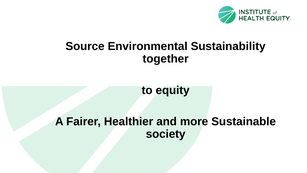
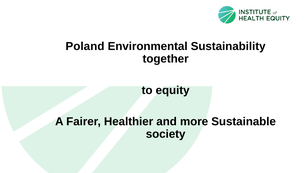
Source: Source -> Poland
